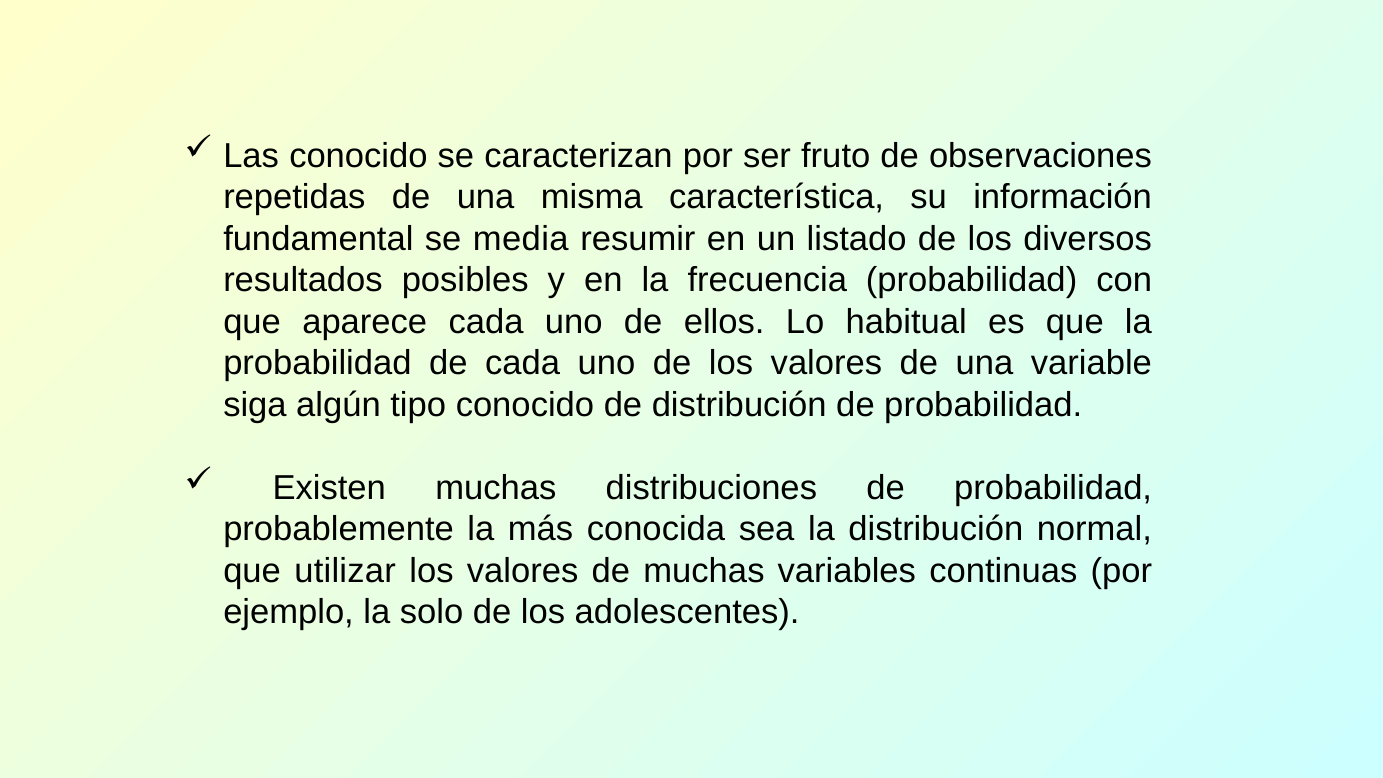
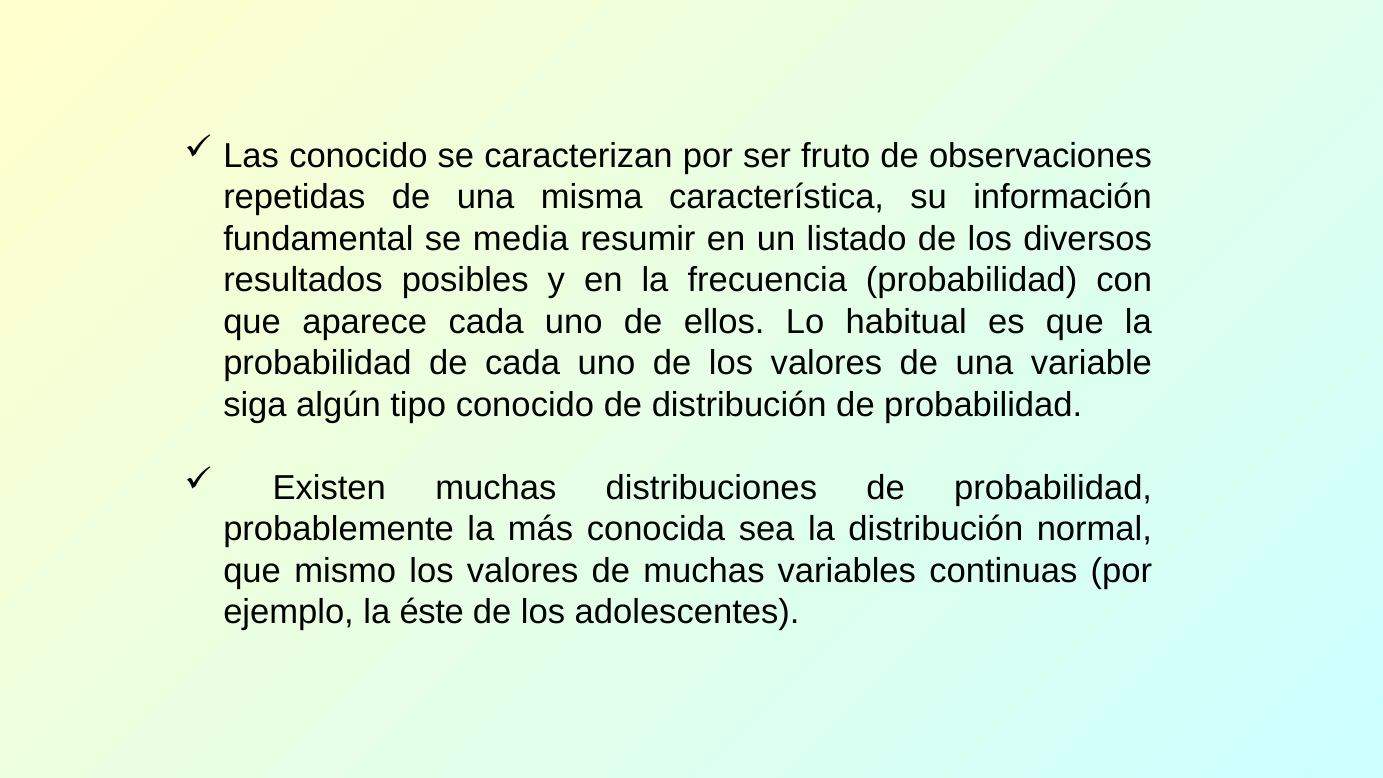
utilizar: utilizar -> mismo
solo: solo -> éste
